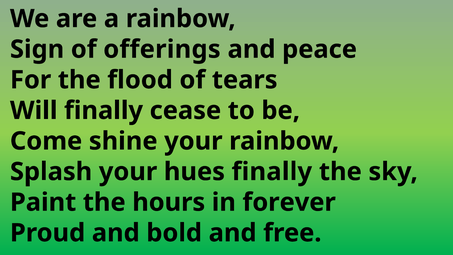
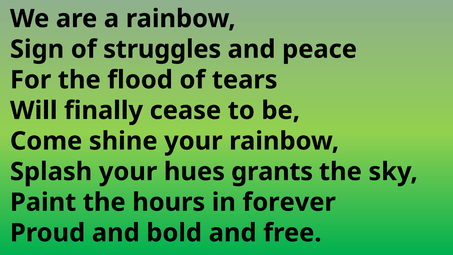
offerings: offerings -> struggles
hues finally: finally -> grants
